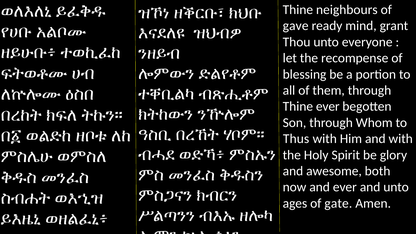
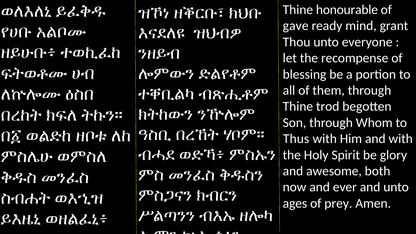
neighbours: neighbours -> honourable
Thine ever: ever -> trod
gate: gate -> prey
